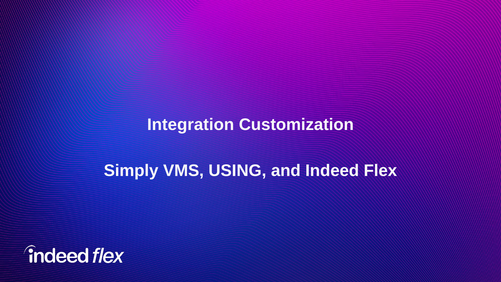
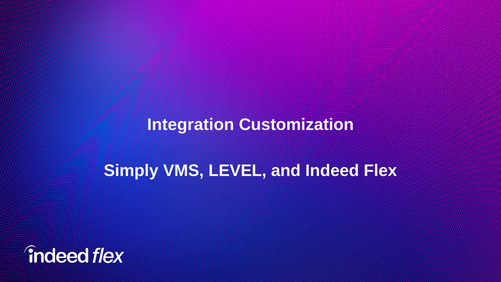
USING: USING -> LEVEL
